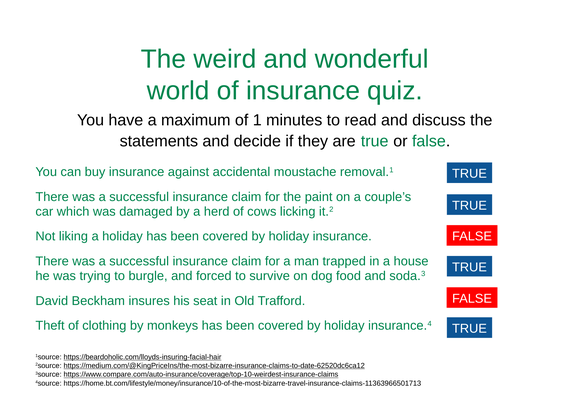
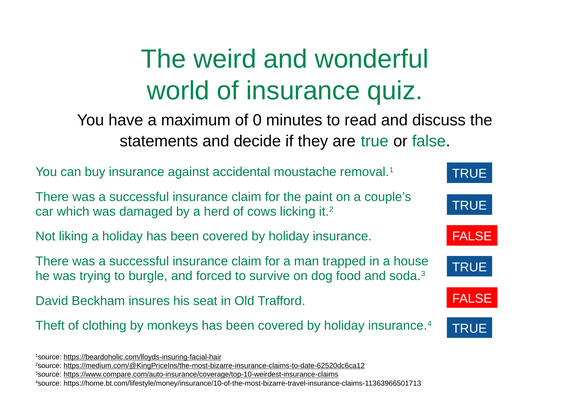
1: 1 -> 0
